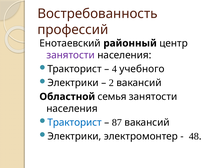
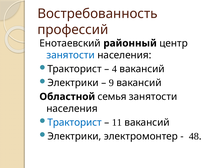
занятости at (71, 55) colour: purple -> blue
4 учебного: учебного -> вакансий
2: 2 -> 9
87: 87 -> 11
